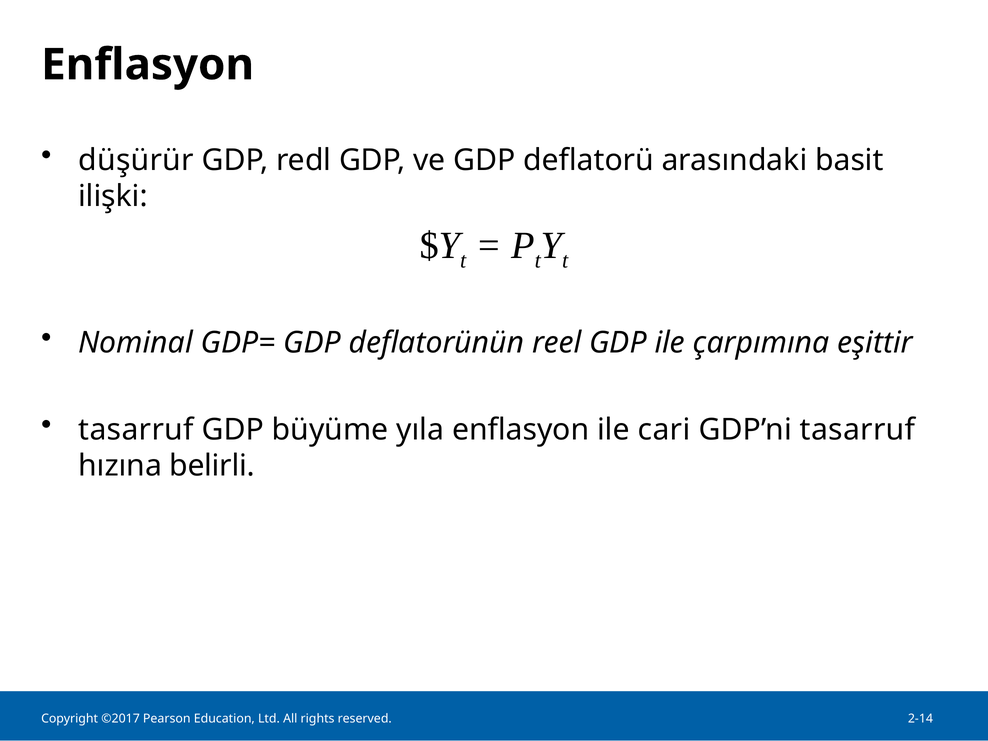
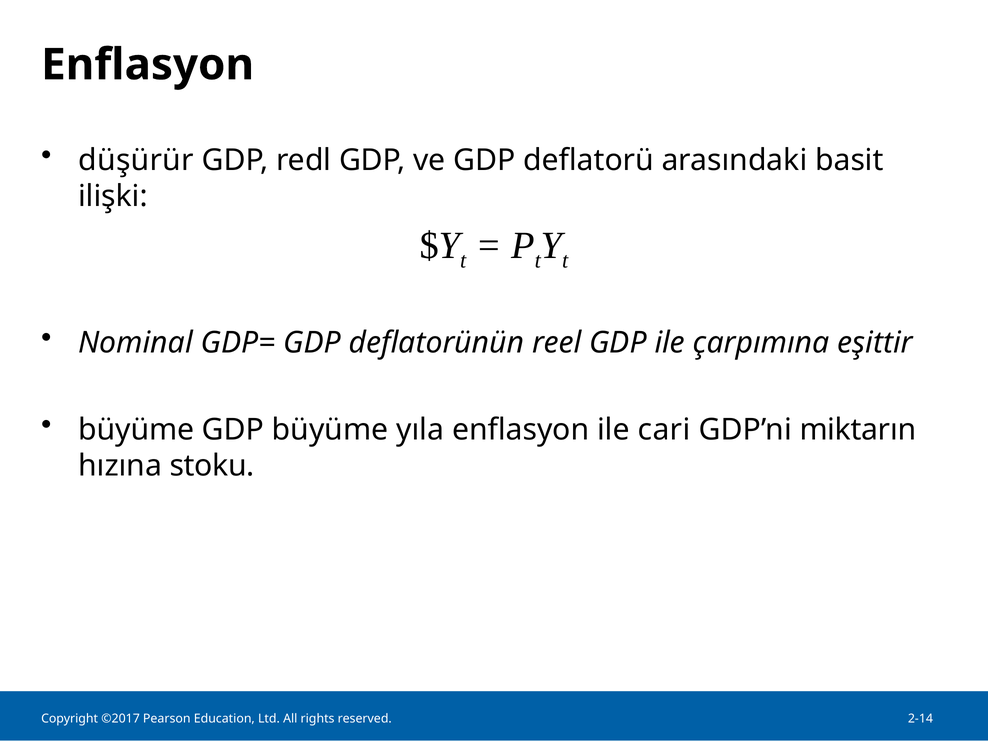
tasarruf at (136, 430): tasarruf -> büyüme
GDP’ni tasarruf: tasarruf -> miktarın
belirli: belirli -> stoku
